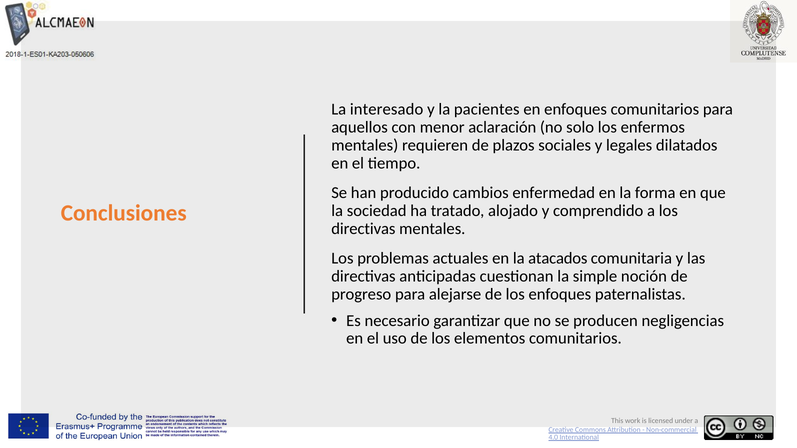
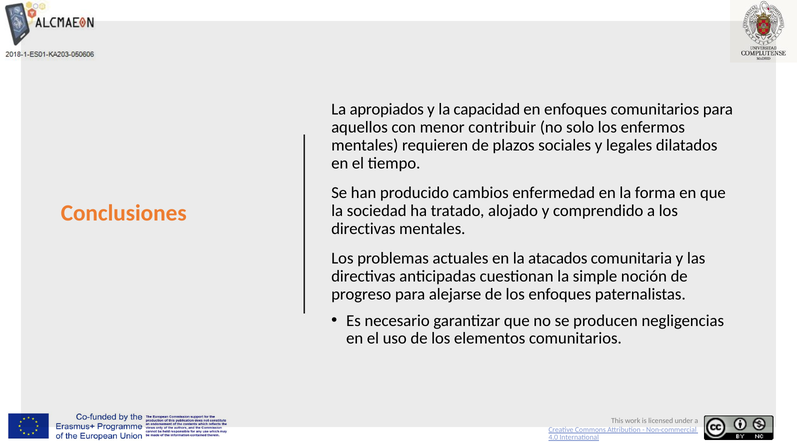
interesado: interesado -> apropiados
pacientes: pacientes -> capacidad
aclaración: aclaración -> contribuir
